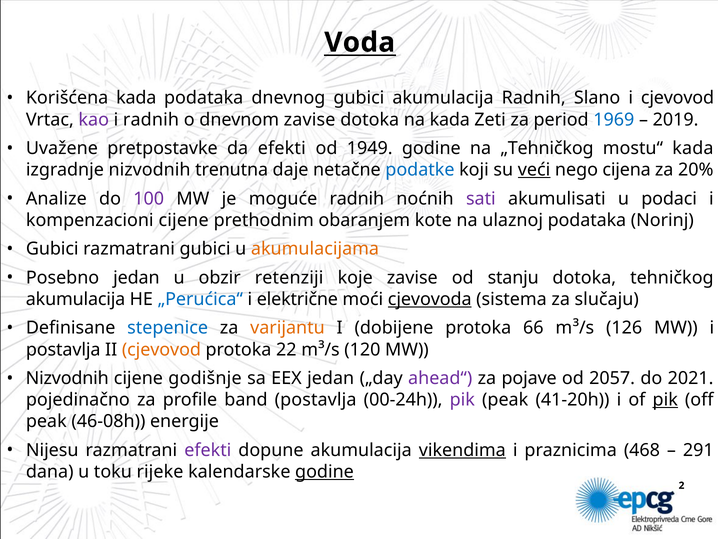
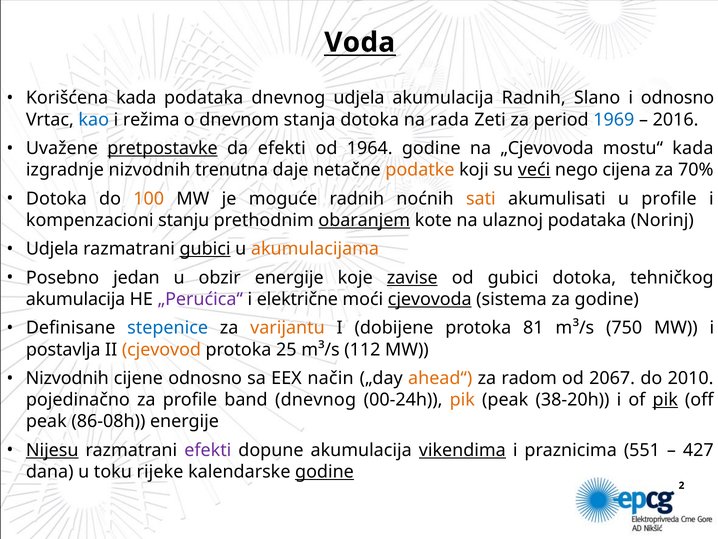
dnevnog gubici: gubici -> udjela
i cjevovod: cjevovod -> odnosno
kao colour: purple -> blue
i radnih: radnih -> režima
dnevnom zavise: zavise -> stanja
na kada: kada -> rada
2019: 2019 -> 2016
pretpostavke underline: none -> present
1949: 1949 -> 1964
„Tehničkog: „Tehničkog -> „Cjevovoda
podatke colour: blue -> orange
20%: 20% -> 70%
Analize at (56, 198): Analize -> Dotoka
100 colour: purple -> orange
sati colour: purple -> orange
u podaci: podaci -> profile
kompenzacioni cijene: cijene -> stanju
obaranjem underline: none -> present
Gubici at (52, 249): Gubici -> Udjela
gubici at (205, 249) underline: none -> present
obzir retenziji: retenziji -> energije
zavise at (412, 277) underline: none -> present
od stanju: stanju -> gubici
„Perućica“ colour: blue -> purple
za slučaju: slučaju -> godine
66: 66 -> 81
126: 126 -> 750
22: 22 -> 25
120: 120 -> 112
cijene godišnje: godišnje -> odnosno
EEX jedan: jedan -> način
ahead“ colour: purple -> orange
pojave: pojave -> radom
2057: 2057 -> 2067
2021: 2021 -> 2010
band postavlja: postavlja -> dnevnog
pik at (462, 400) colour: purple -> orange
41-20h: 41-20h -> 38-20h
46-08h: 46-08h -> 86-08h
Nijesu underline: none -> present
468: 468 -> 551
291: 291 -> 427
